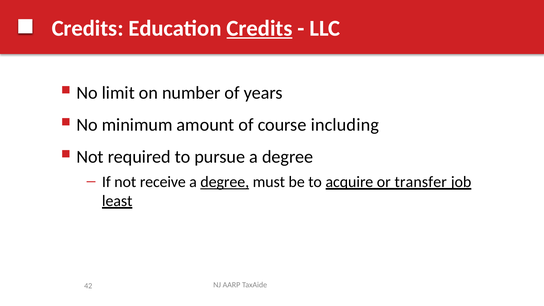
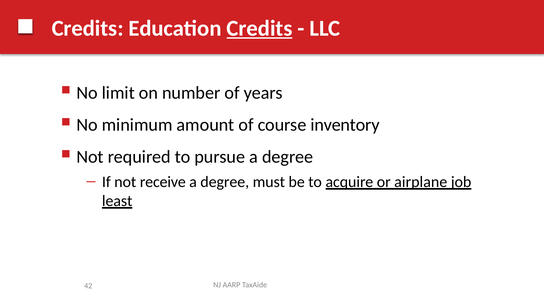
including: including -> inventory
degree at (225, 182) underline: present -> none
transfer: transfer -> airplane
